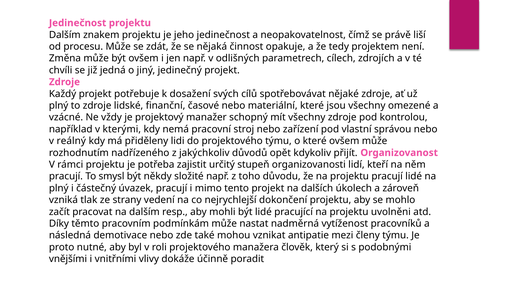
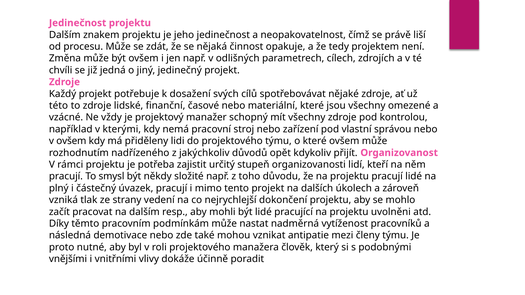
plný at (59, 106): plný -> této
v reálný: reálný -> ovšem
